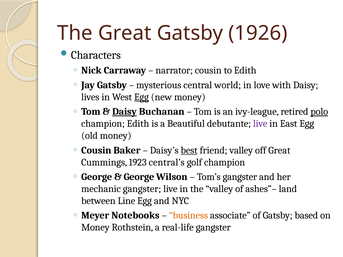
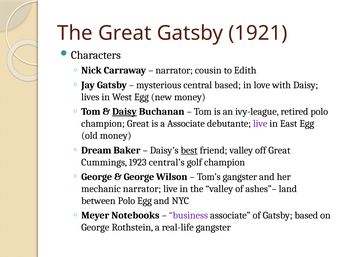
1926: 1926 -> 1921
central world: world -> based
Egg at (141, 97) underline: present -> none
polo at (319, 112) underline: present -> none
champion Edith: Edith -> Great
a Beautiful: Beautiful -> Associate
Cousin at (96, 150): Cousin -> Dream
mechanic gangster: gangster -> narrator
between Line: Line -> Polo
business colour: orange -> purple
Money at (95, 228): Money -> George
